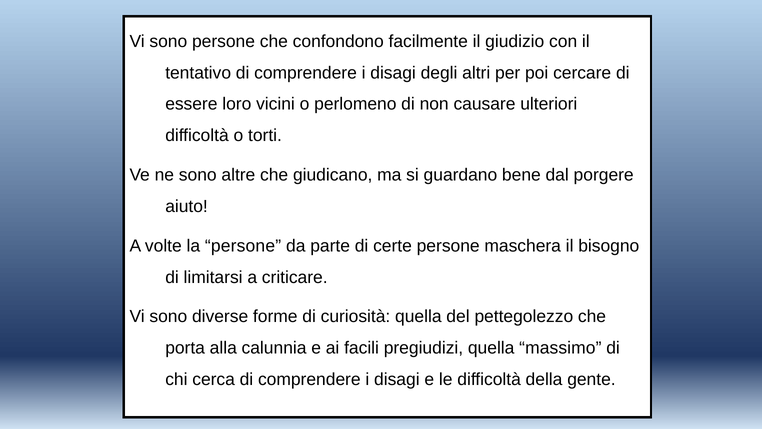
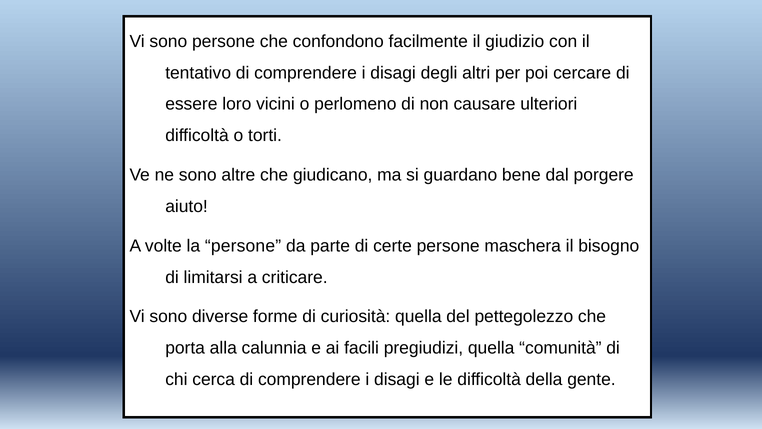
massimo: massimo -> comunità
